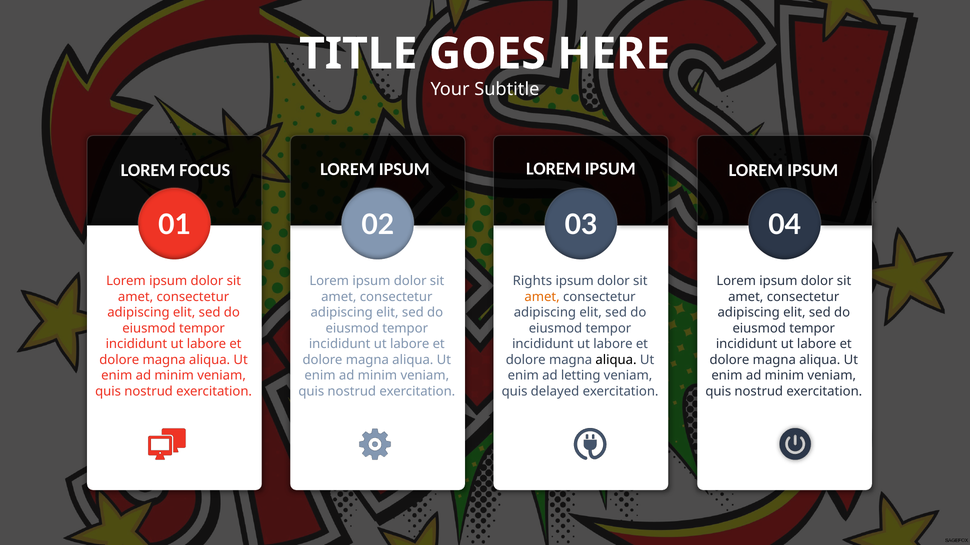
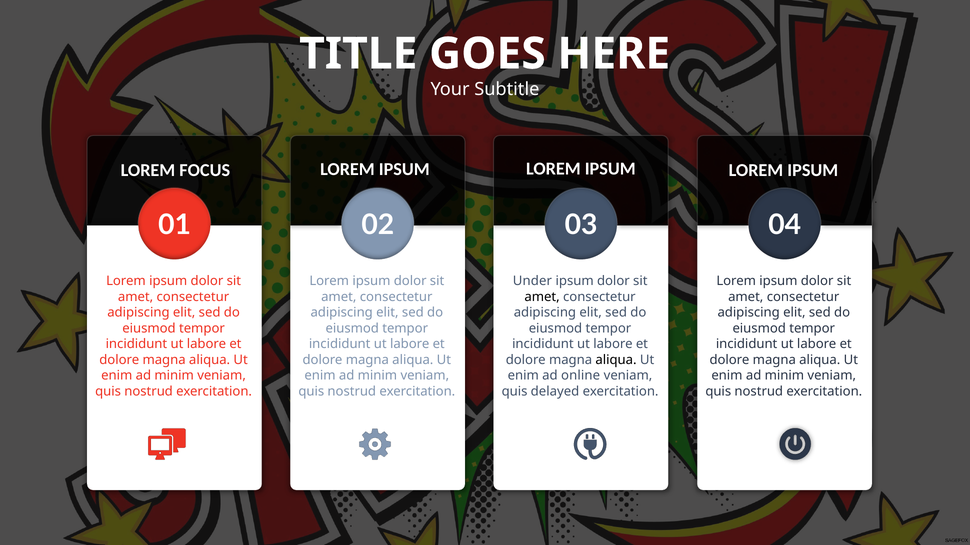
Rights: Rights -> Under
amet at (542, 297) colour: orange -> black
letting: letting -> online
